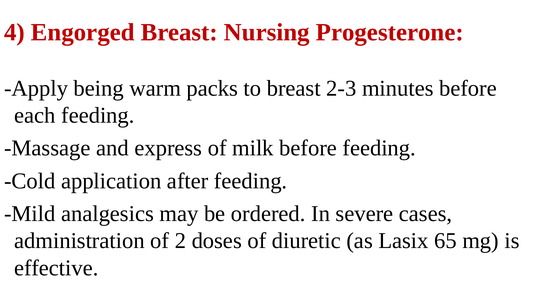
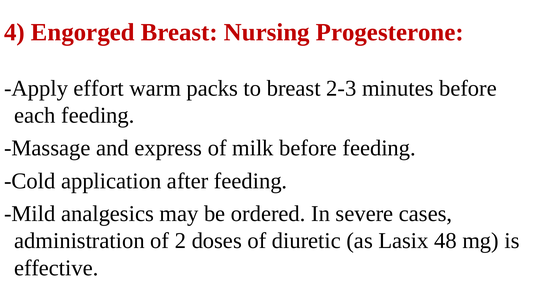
being: being -> effort
65: 65 -> 48
